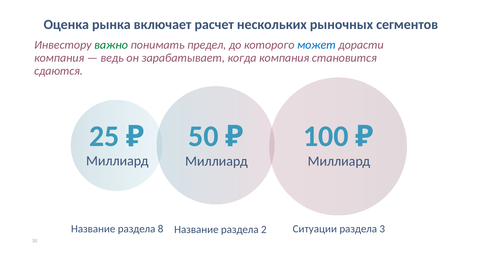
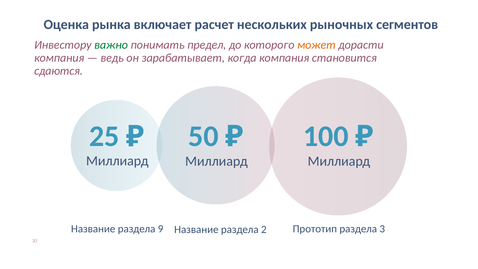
может colour: blue -> orange
8: 8 -> 9
Ситуации: Ситуации -> Прототип
